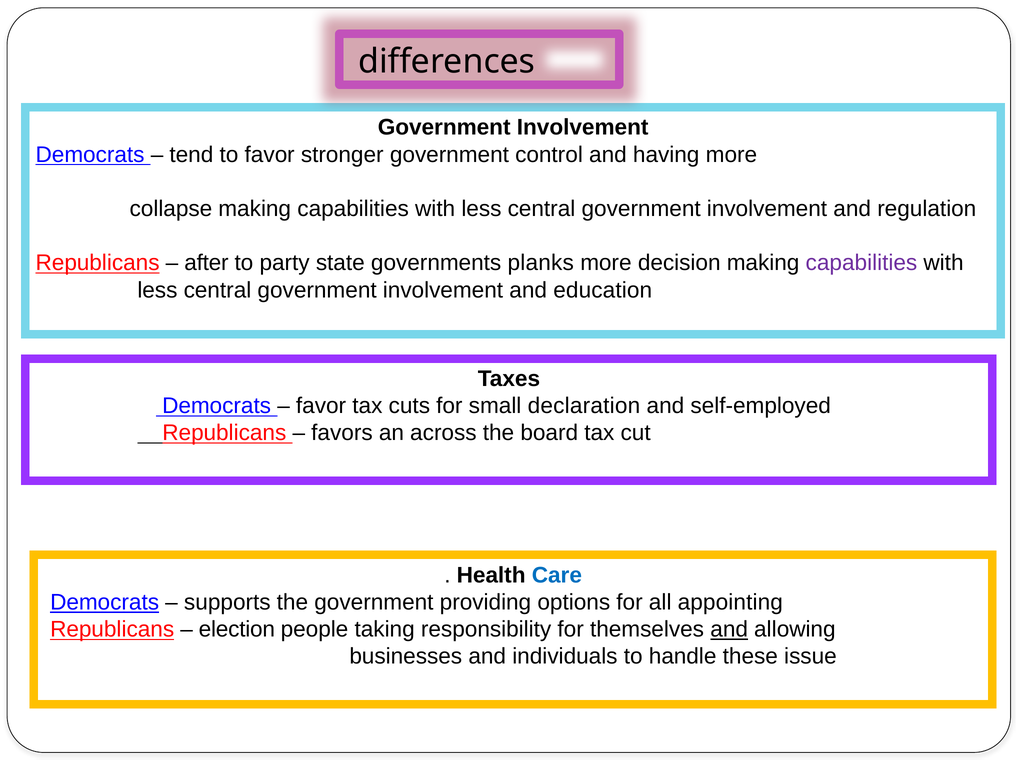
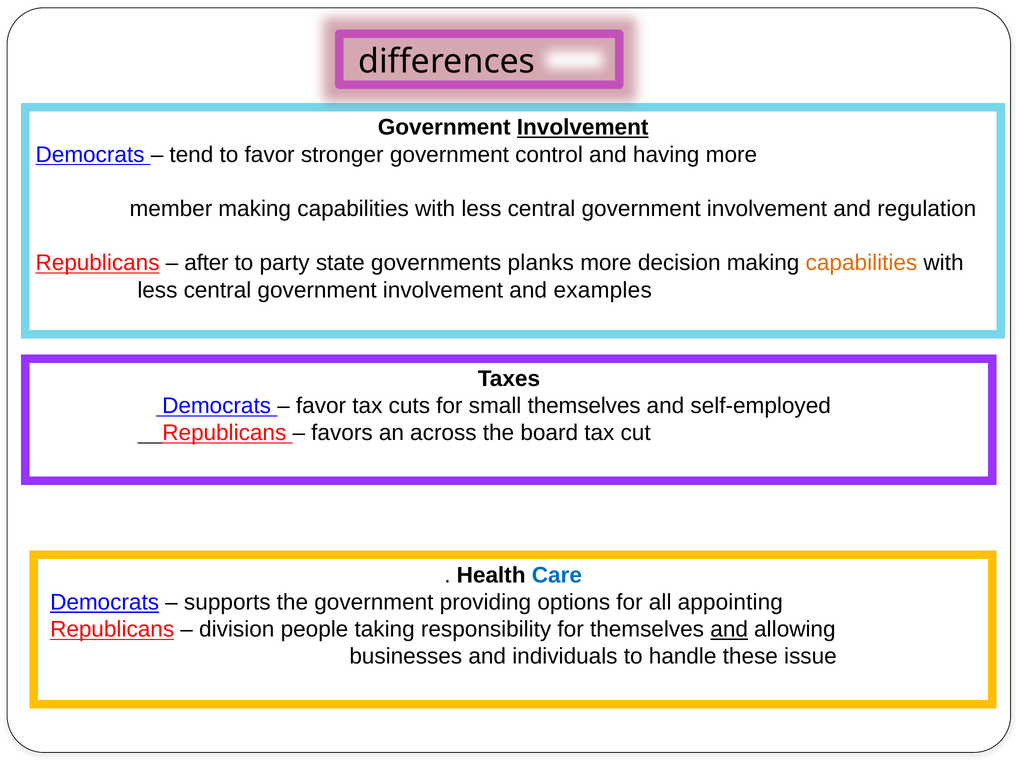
Involvement at (583, 128) underline: none -> present
collapse: collapse -> member
capabilities at (861, 263) colour: purple -> orange
education: education -> examples
small declaration: declaration -> themselves
election: election -> division
